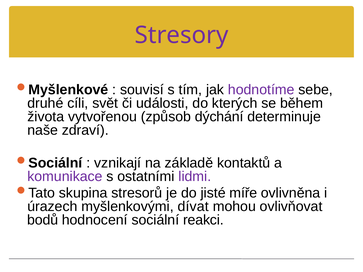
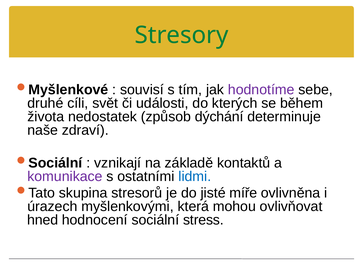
Stresory colour: purple -> green
vytvořenou: vytvořenou -> nedostatek
lidmi colour: purple -> blue
dívat: dívat -> která
bodů: bodů -> hned
reakci: reakci -> stress
